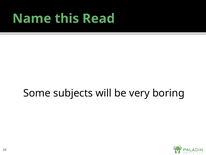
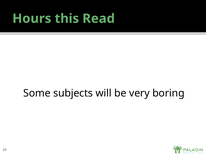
Name: Name -> Hours
